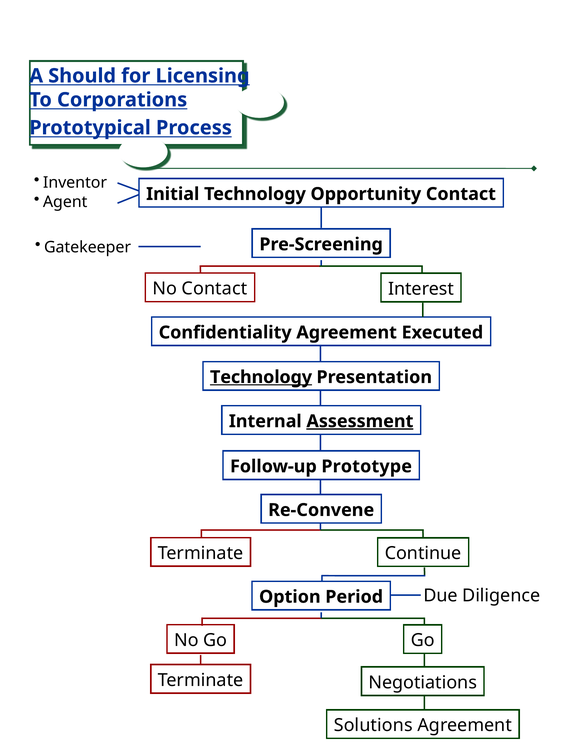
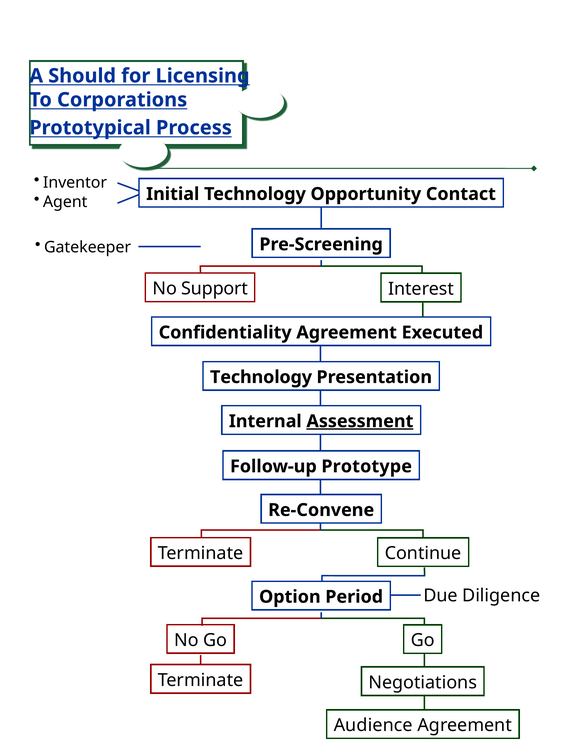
No Contact: Contact -> Support
Technology at (261, 377) underline: present -> none
Solutions: Solutions -> Audience
